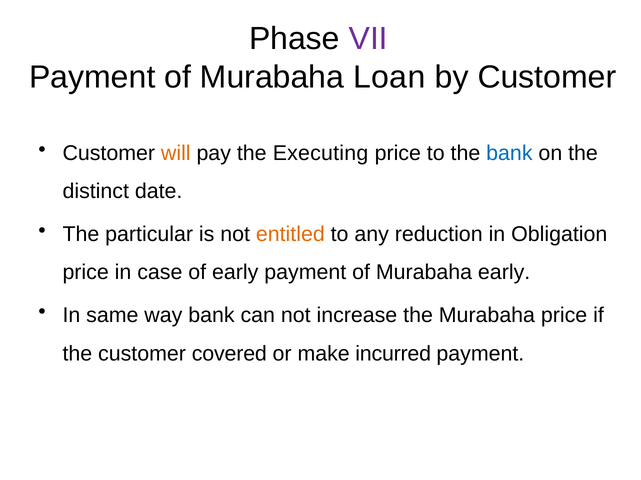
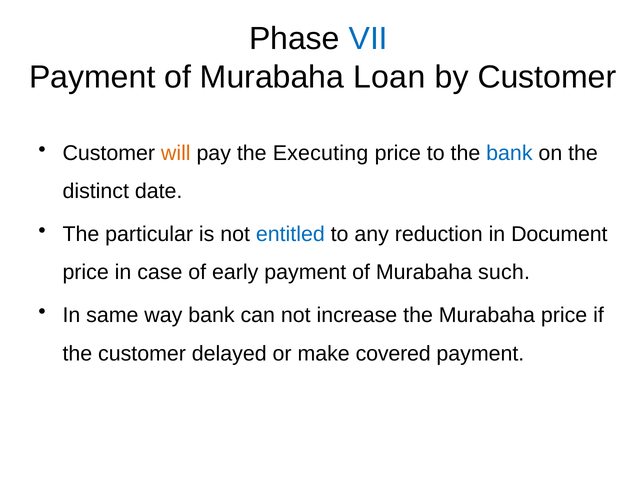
VII colour: purple -> blue
entitled colour: orange -> blue
Obligation: Obligation -> Document
Murabaha early: early -> such
covered: covered -> delayed
incurred: incurred -> covered
